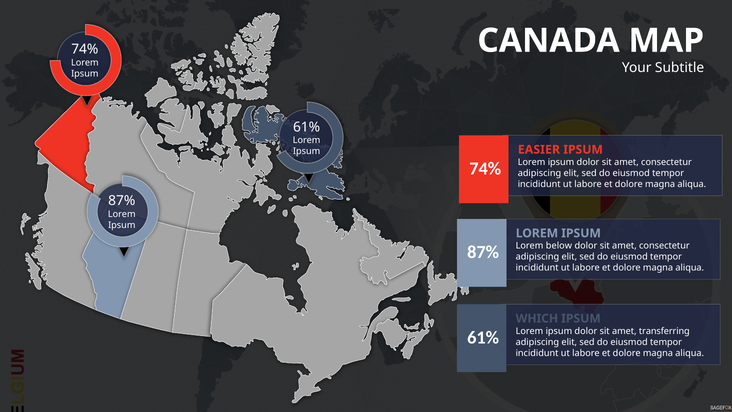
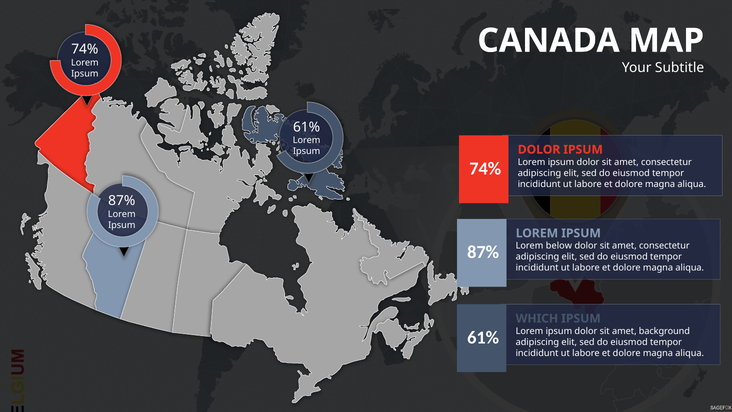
EASIER at (539, 150): EASIER -> DOLOR
transferring: transferring -> background
